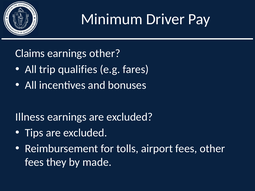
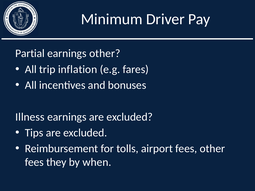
Claims: Claims -> Partial
qualifies: qualifies -> inflation
made: made -> when
